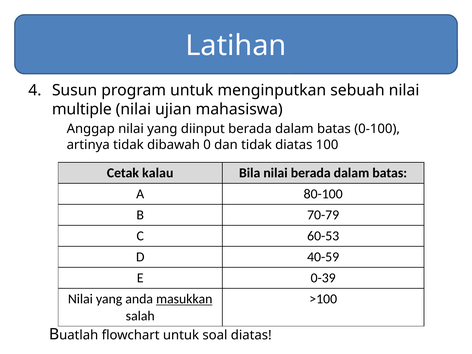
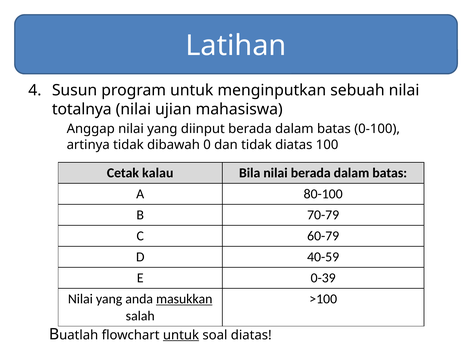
multiple: multiple -> totalnya
60-53: 60-53 -> 60-79
untuk at (181, 335) underline: none -> present
